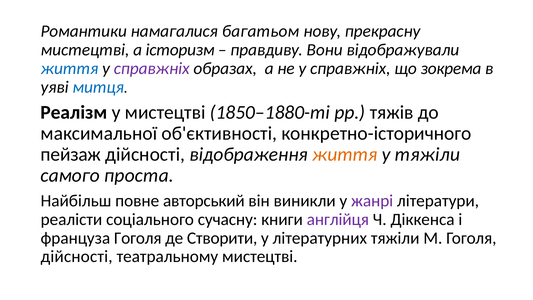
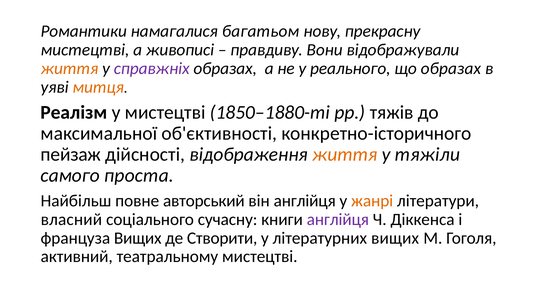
історизм: історизм -> живописі
життя at (69, 68) colour: blue -> orange
не у справжніх: справжніх -> реального
що зокрема: зокрема -> образах
митця colour: blue -> orange
він виникли: виникли -> англійця
жанрі colour: purple -> orange
реалісти: реалісти -> власний
француза Гоголя: Гоголя -> Вищих
літературних тяжіли: тяжіли -> вищих
дійсності at (77, 256): дійсності -> активний
